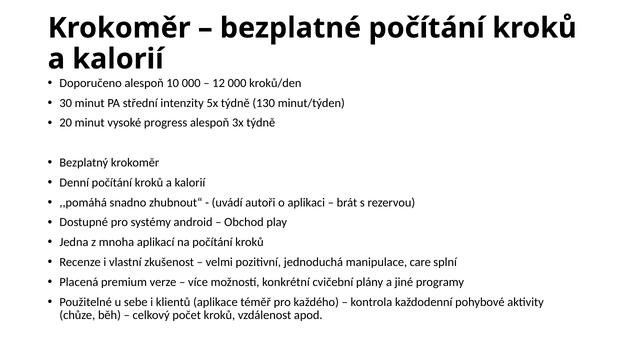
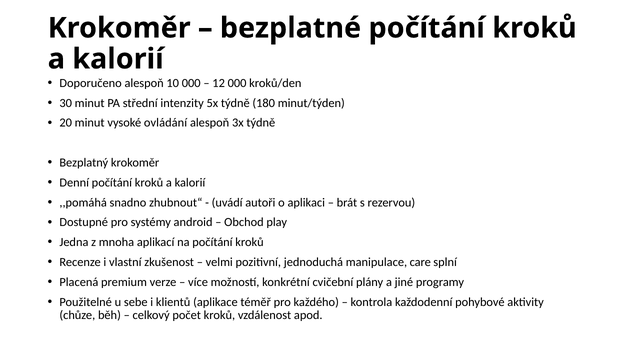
130: 130 -> 180
progress: progress -> ovládání
